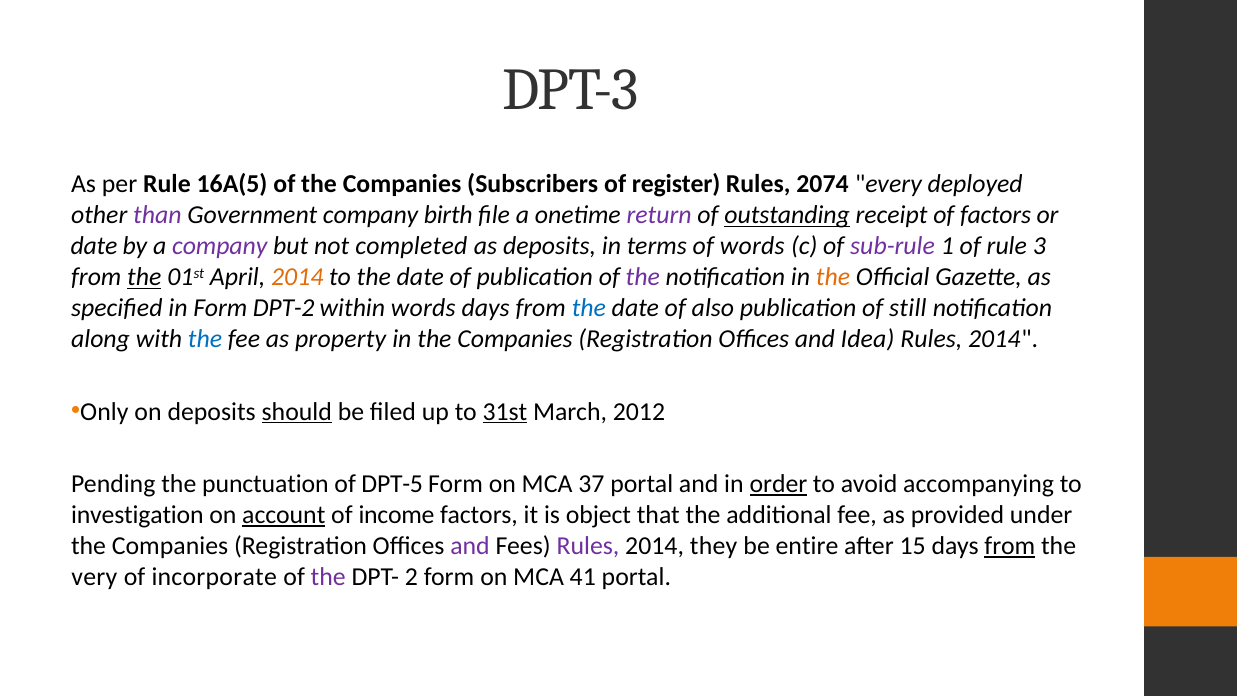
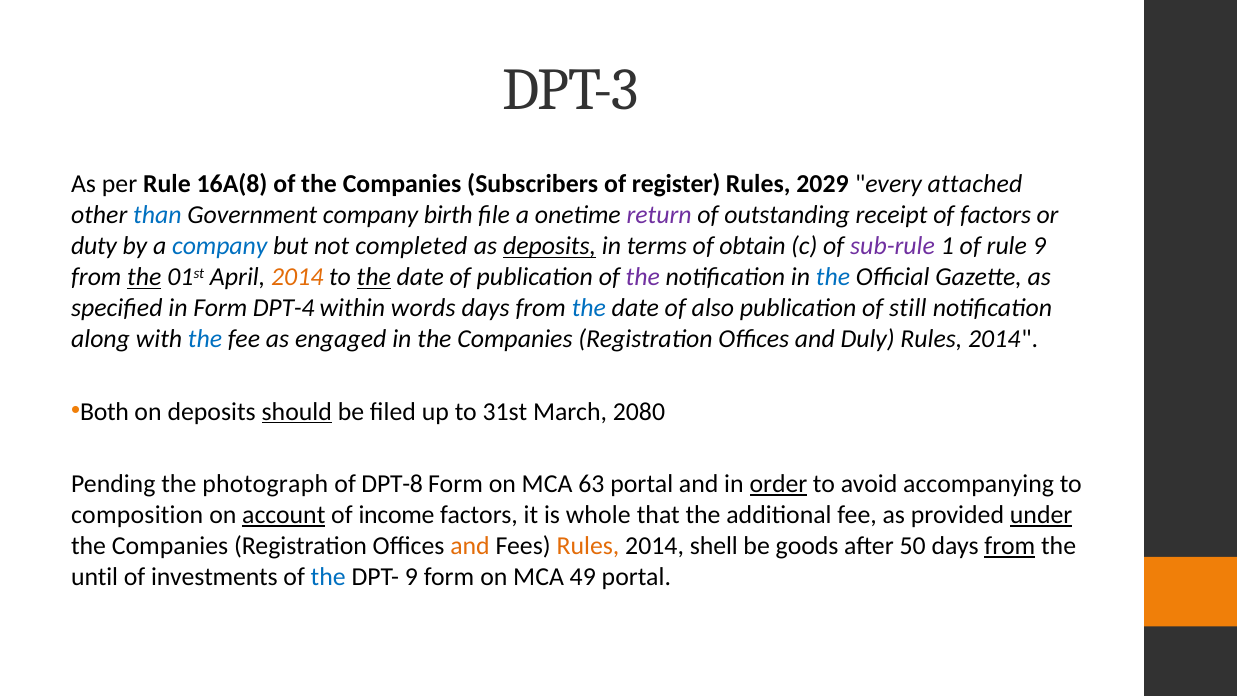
16A(5: 16A(5 -> 16A(8
2074: 2074 -> 2029
deployed: deployed -> attached
than colour: purple -> blue
outstanding underline: present -> none
date at (94, 246): date -> duty
company at (220, 246) colour: purple -> blue
deposits at (550, 246) underline: none -> present
of words: words -> obtain
rule 3: 3 -> 9
the at (374, 277) underline: none -> present
the at (833, 277) colour: orange -> blue
DPT-2: DPT-2 -> DPT-4
property: property -> engaged
Idea: Idea -> Duly
Only: Only -> Both
31st underline: present -> none
2012: 2012 -> 2080
punctuation: punctuation -> photograph
DPT-5: DPT-5 -> DPT-8
37: 37 -> 63
investigation: investigation -> composition
object: object -> whole
under underline: none -> present
and at (470, 546) colour: purple -> orange
Rules at (588, 546) colour: purple -> orange
they: they -> shell
entire: entire -> goods
15: 15 -> 50
very: very -> until
incorporate: incorporate -> investments
the at (328, 577) colour: purple -> blue
DPT- 2: 2 -> 9
41: 41 -> 49
